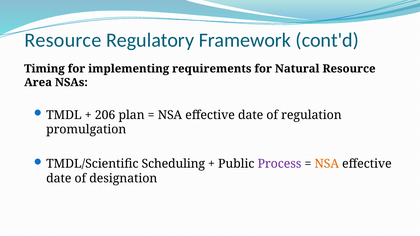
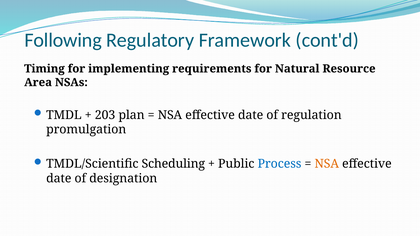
Resource at (63, 40): Resource -> Following
206: 206 -> 203
Process colour: purple -> blue
